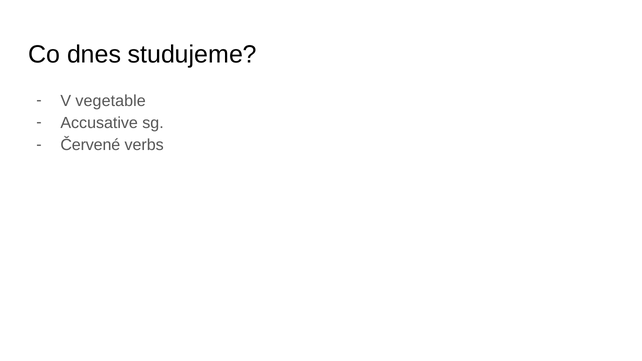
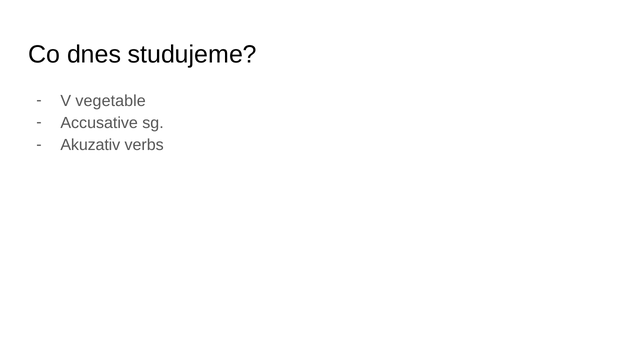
Červené: Červené -> Akuzativ
